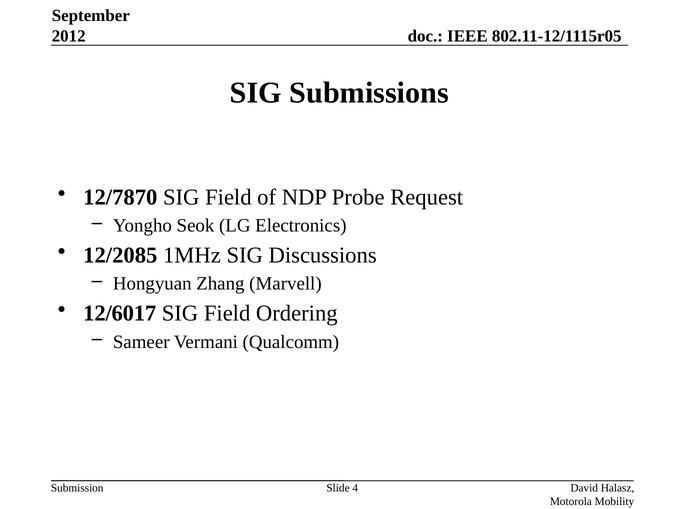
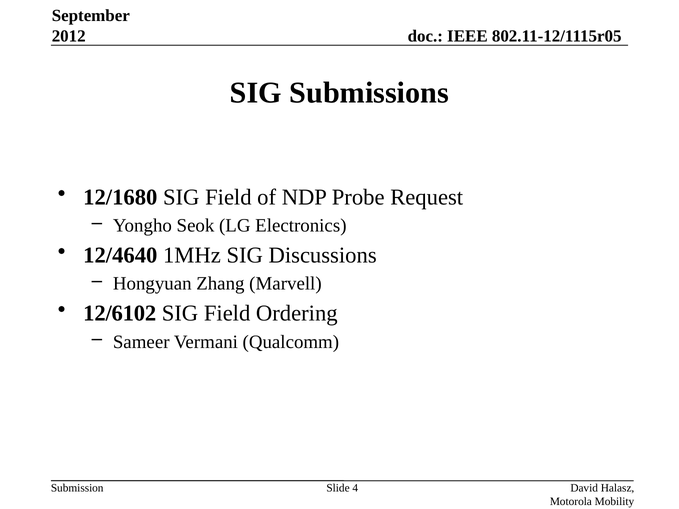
12/7870: 12/7870 -> 12/1680
12/2085: 12/2085 -> 12/4640
12/6017: 12/6017 -> 12/6102
